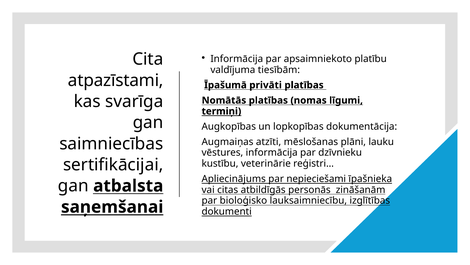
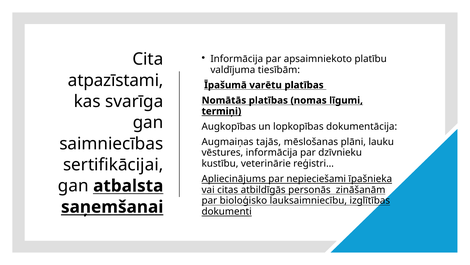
privāti: privāti -> varētu
atzīti: atzīti -> tajās
